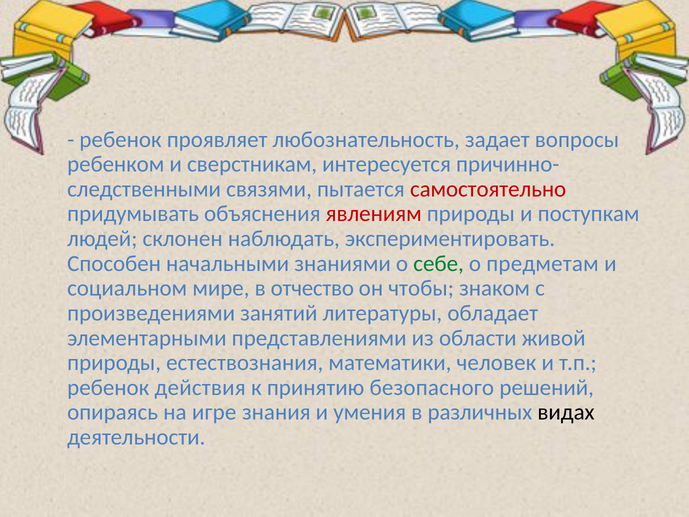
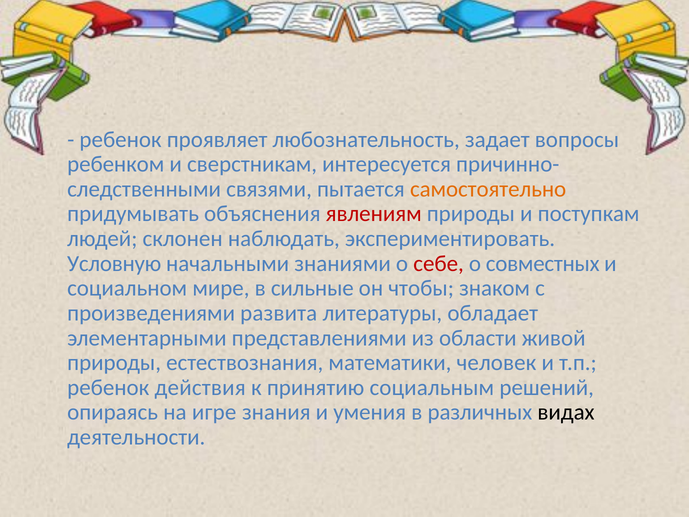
самостоятельно colour: red -> orange
Способен: Способен -> Условную
себе colour: green -> red
предметам: предметам -> совместных
отчество: отчество -> сильные
занятий: занятий -> развита
безопасного: безопасного -> социальным
